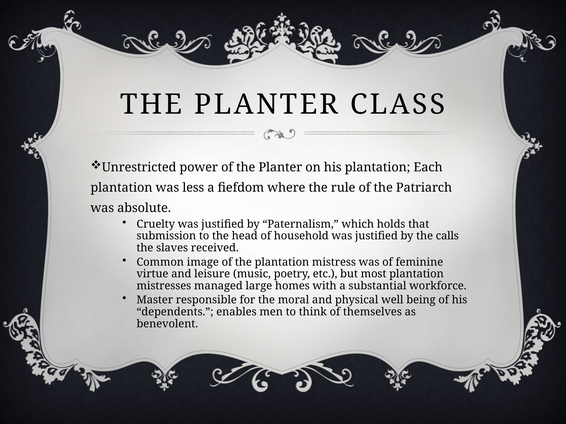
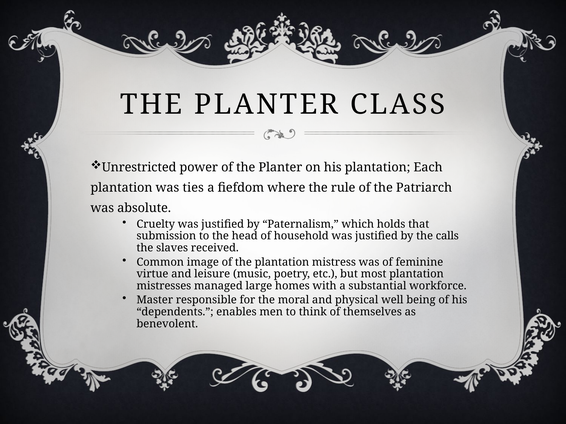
less: less -> ties
